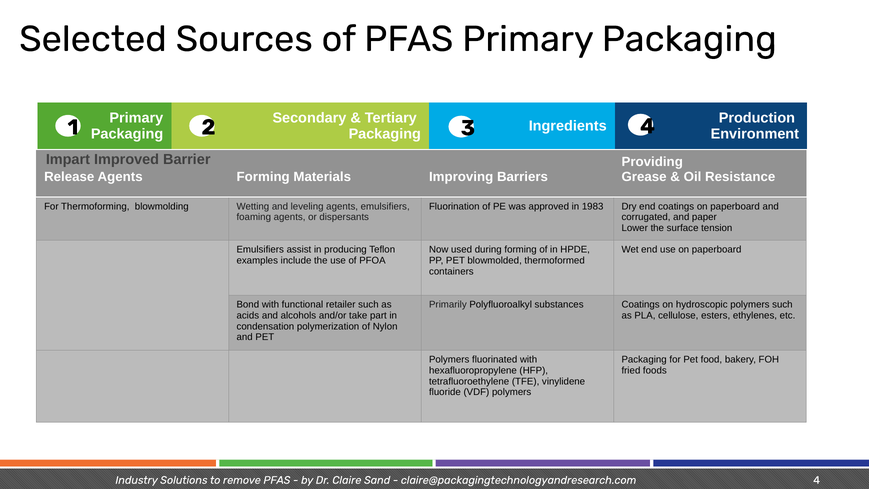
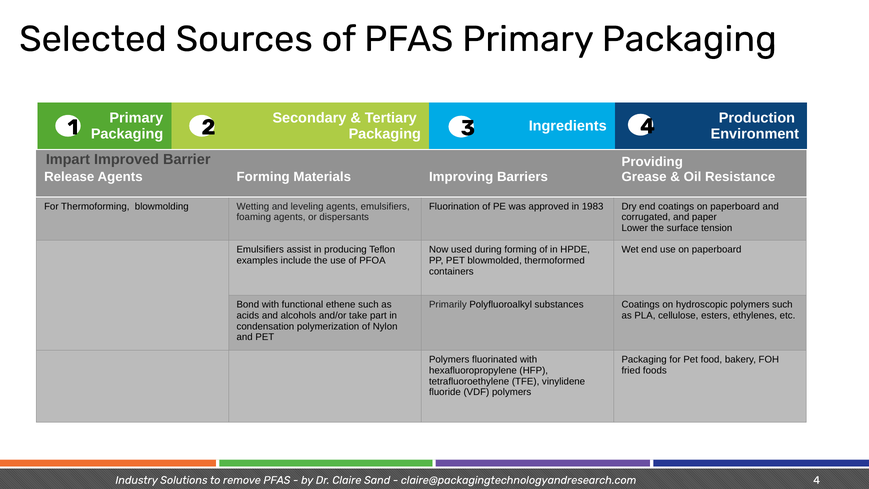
retailer: retailer -> ethene
